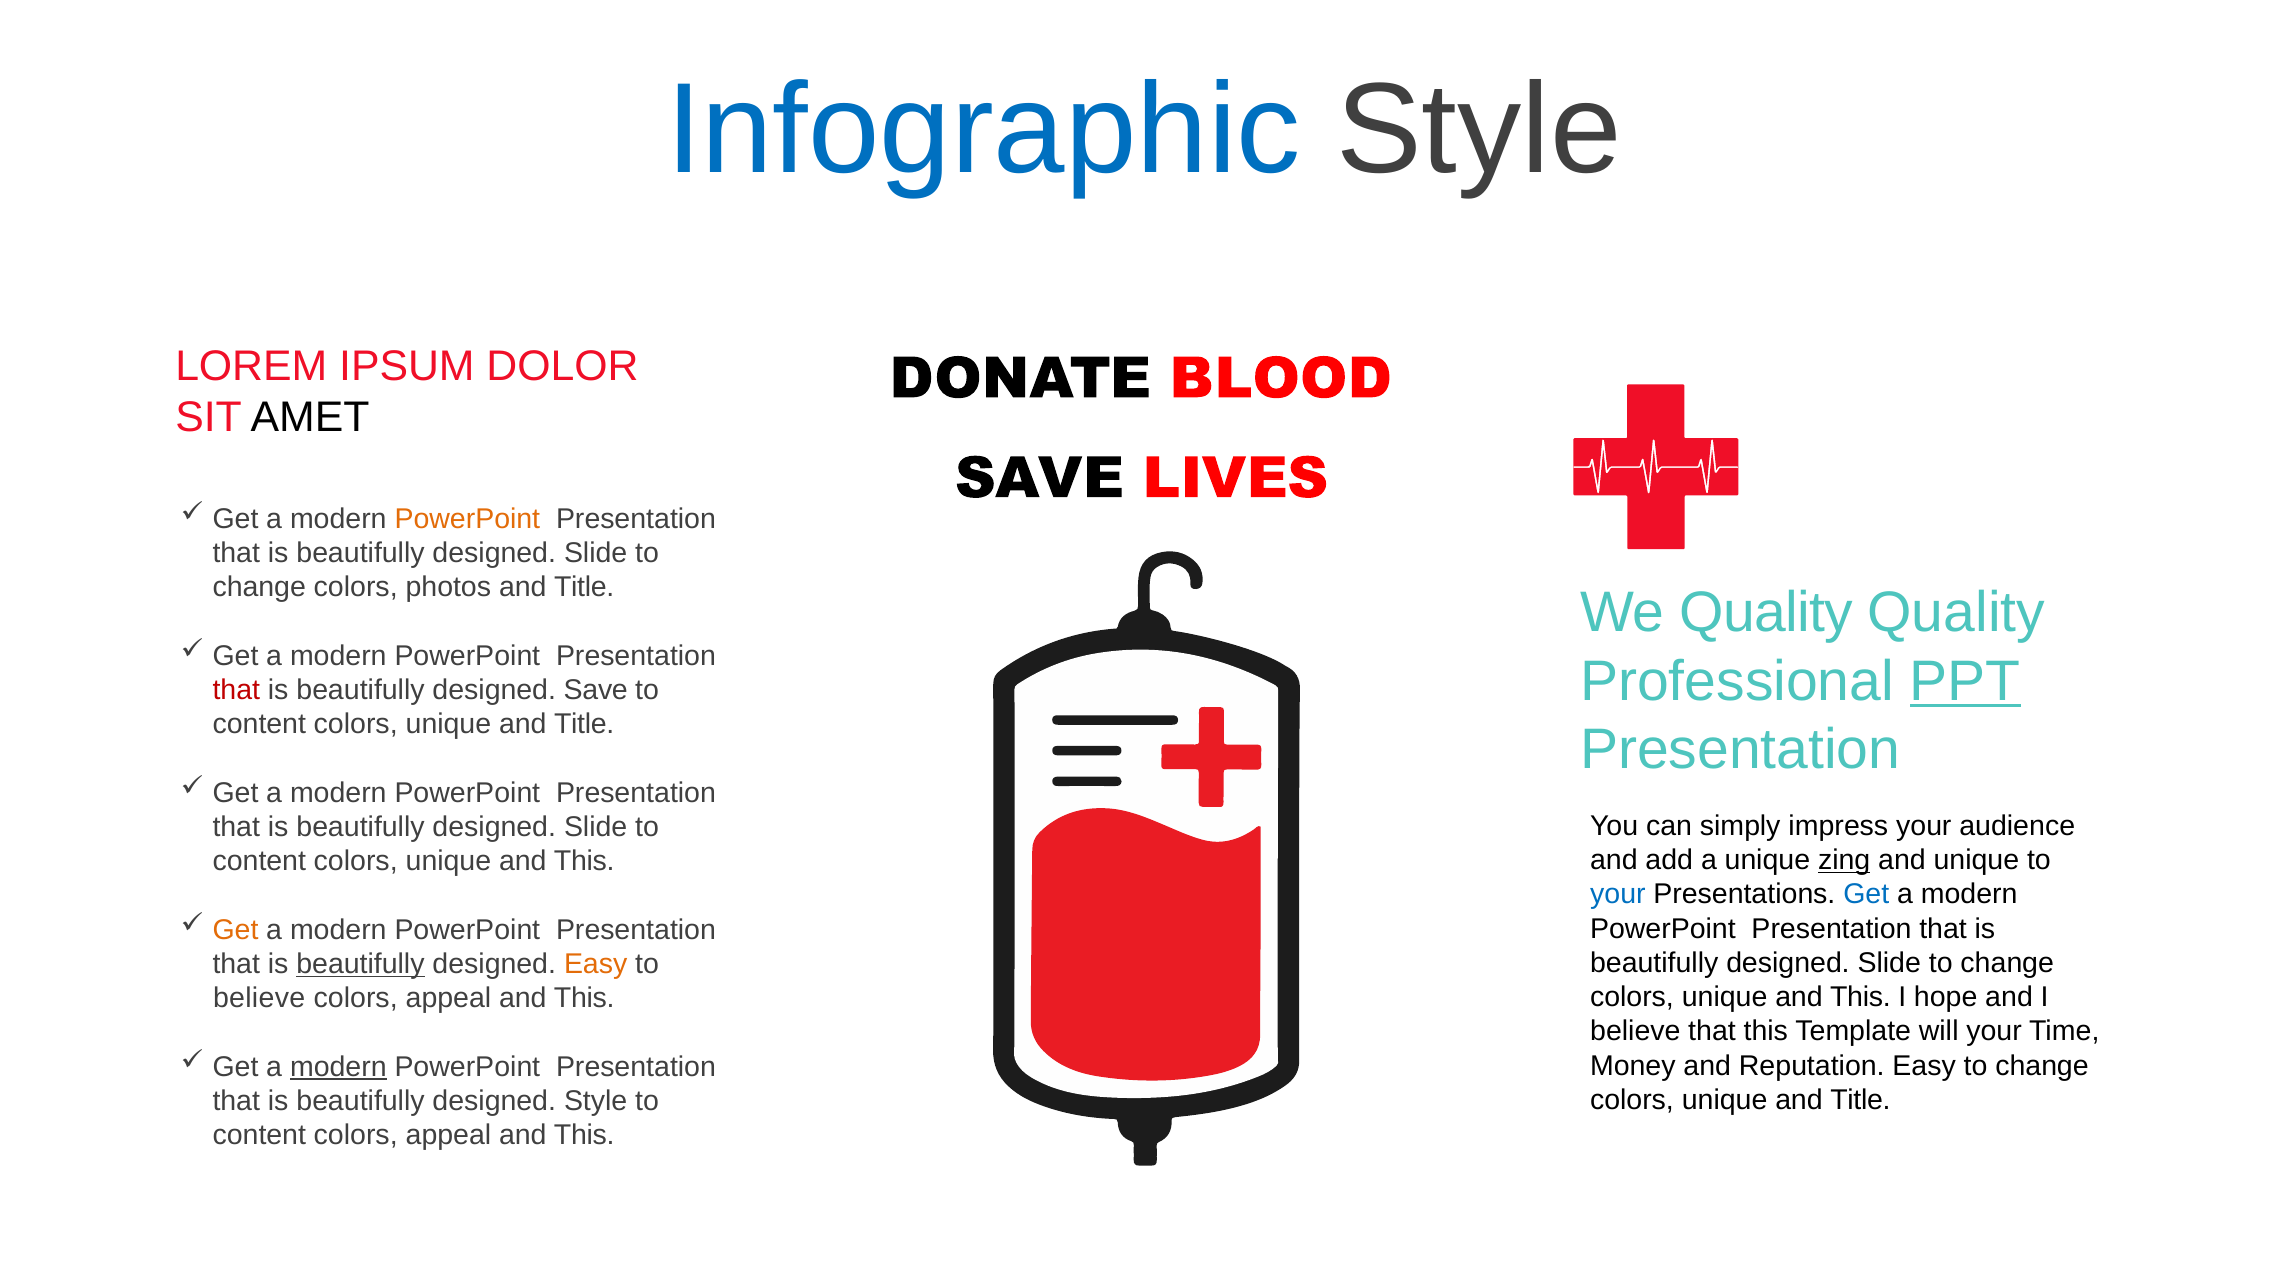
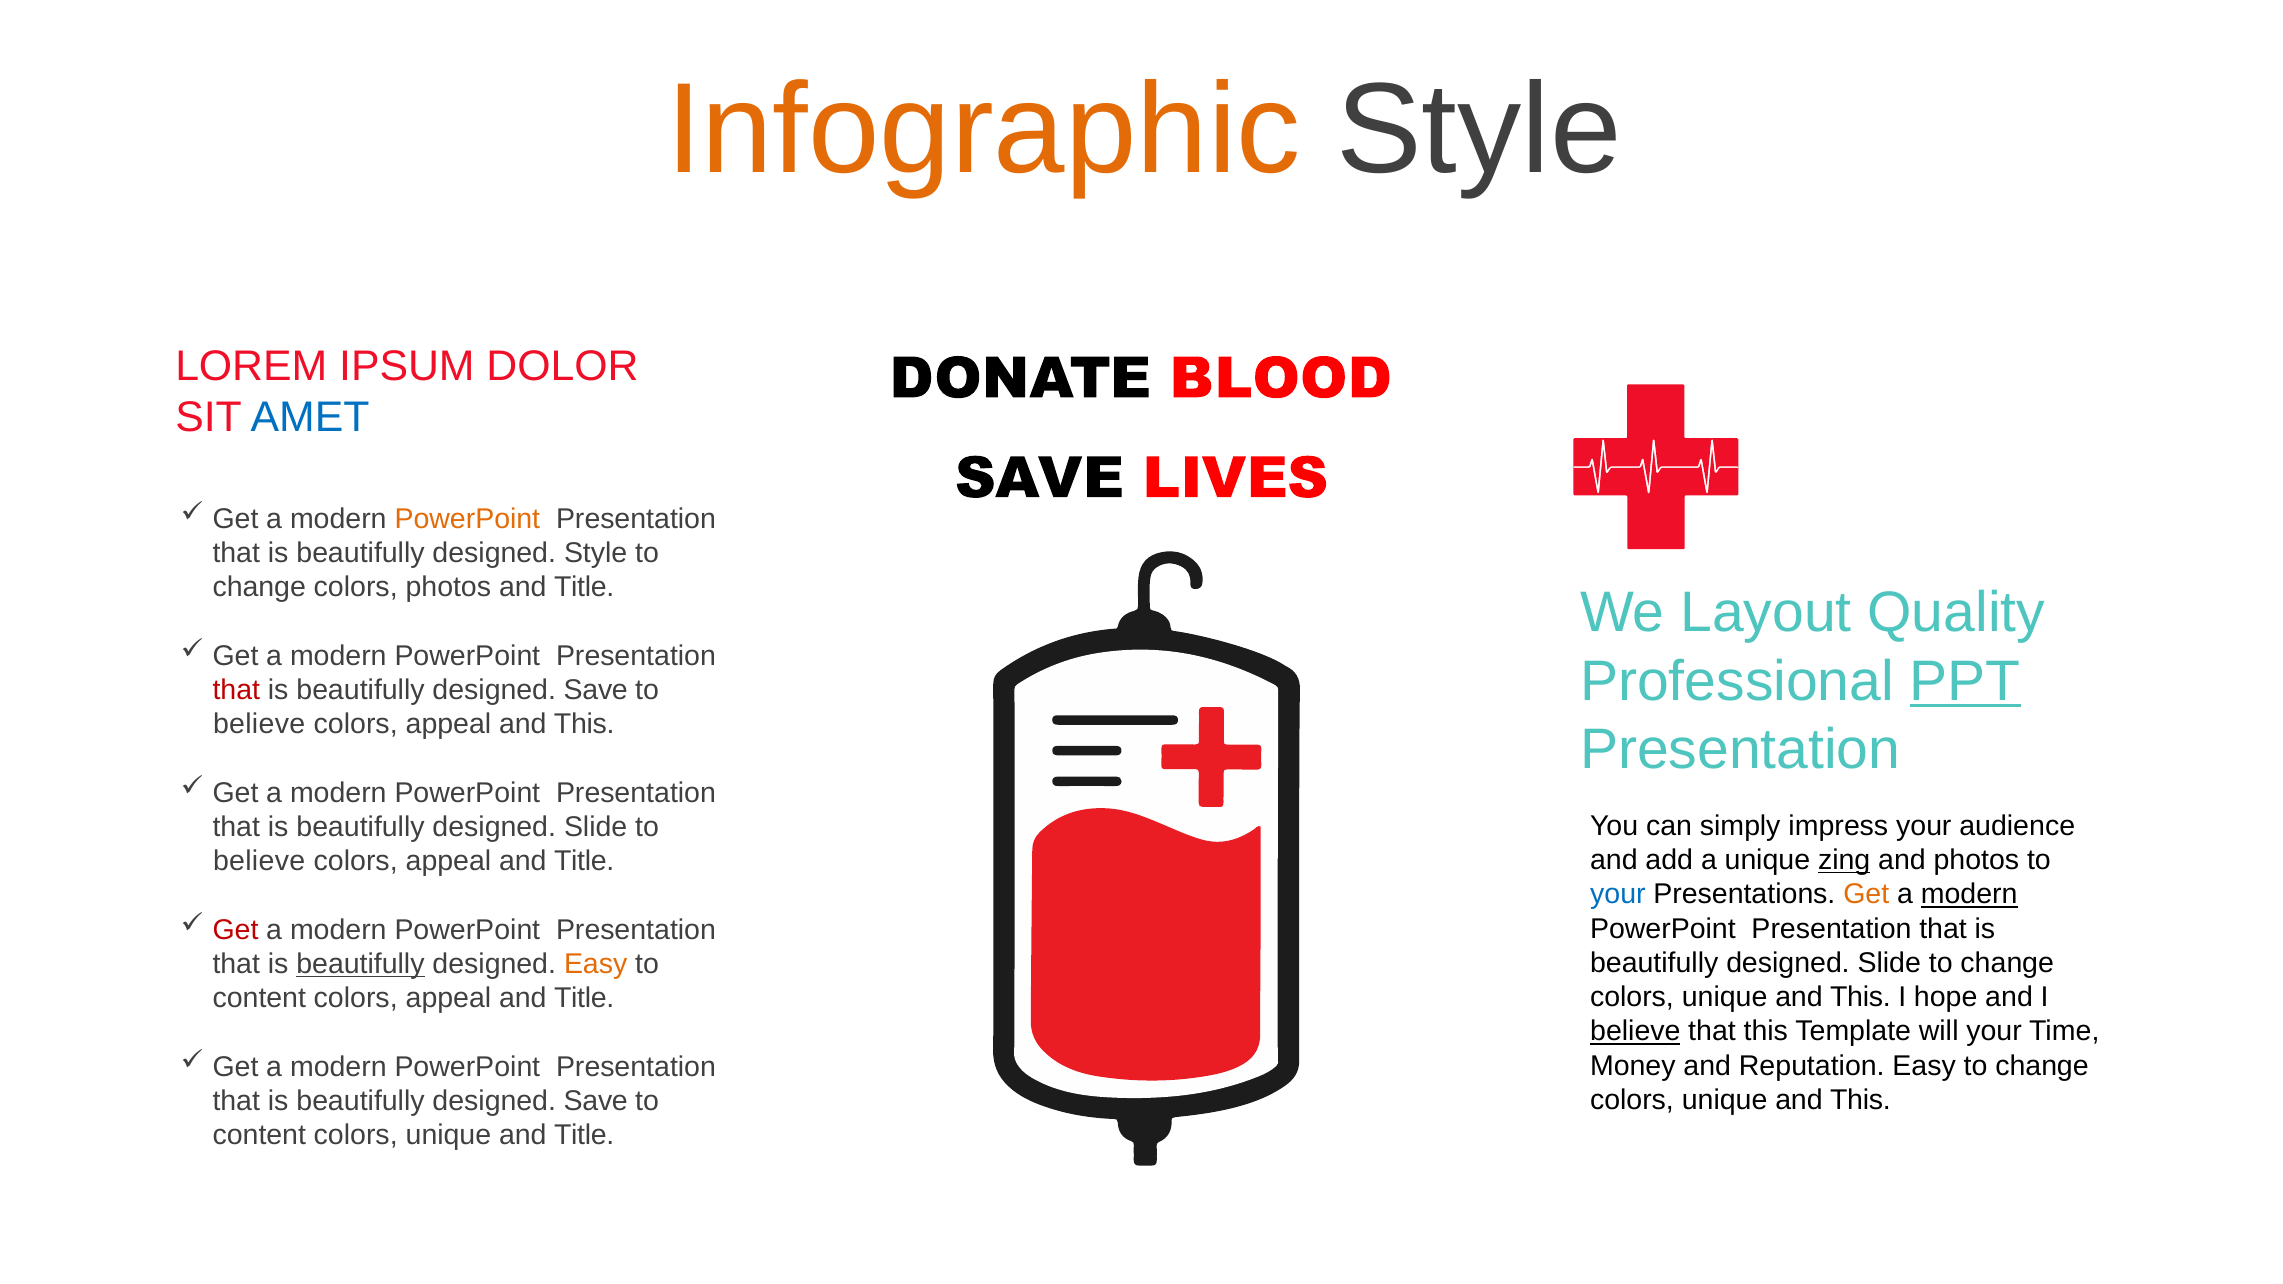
Infographic colour: blue -> orange
AMET colour: black -> blue
Slide at (596, 553): Slide -> Style
We Quality: Quality -> Layout
content at (259, 725): content -> believe
unique at (448, 725): unique -> appeal
Title at (584, 725): Title -> This
and unique: unique -> photos
content at (259, 862): content -> believe
unique at (448, 862): unique -> appeal
This at (584, 862): This -> Title
Get at (1866, 895) colour: blue -> orange
modern at (1969, 895) underline: none -> present
Get at (236, 930) colour: orange -> red
believe at (259, 999): believe -> content
This at (584, 999): This -> Title
believe at (1635, 1032) underline: none -> present
modern at (338, 1067) underline: present -> none
Title at (1860, 1100): Title -> This
Style at (596, 1101): Style -> Save
appeal at (448, 1135): appeal -> unique
This at (584, 1135): This -> Title
